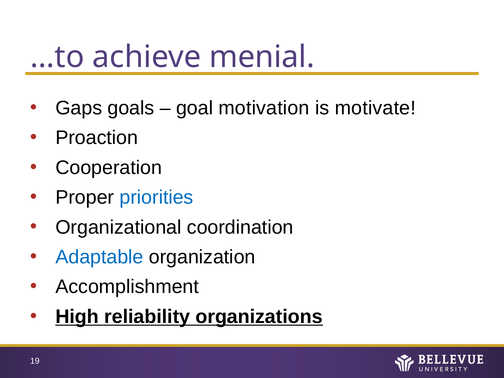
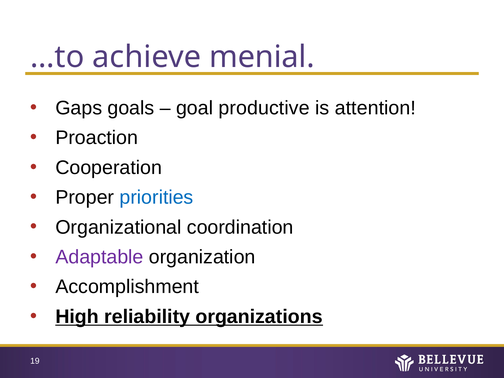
motivation: motivation -> productive
motivate: motivate -> attention
Adaptable colour: blue -> purple
